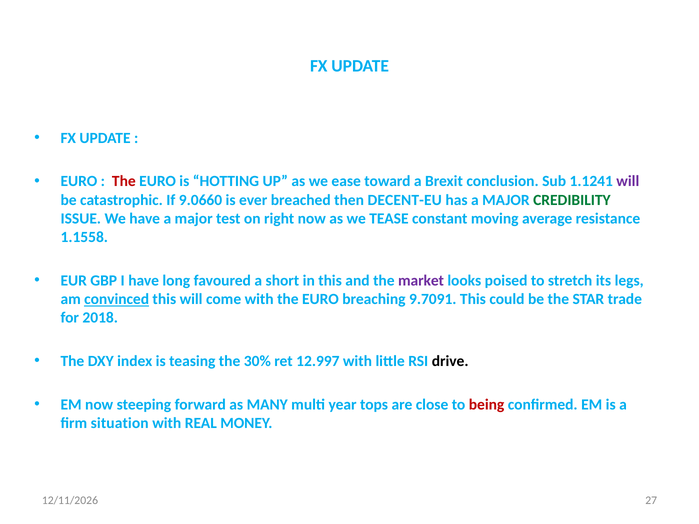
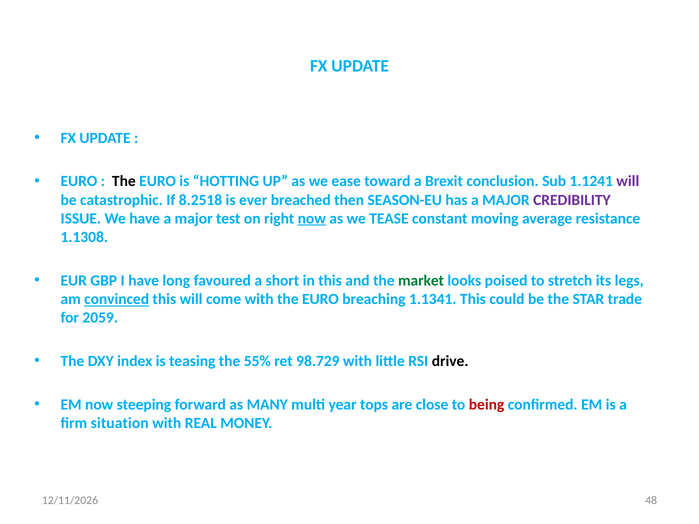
The at (124, 181) colour: red -> black
9.0660: 9.0660 -> 8.2518
DECENT-EU: DECENT-EU -> SEASON-EU
CREDIBILITY colour: green -> purple
now at (312, 219) underline: none -> present
1.1558: 1.1558 -> 1.1308
market colour: purple -> green
9.7091: 9.7091 -> 1.1341
2018: 2018 -> 2059
30%: 30% -> 55%
12.997: 12.997 -> 98.729
27: 27 -> 48
